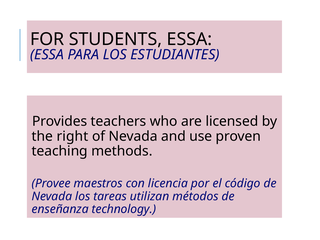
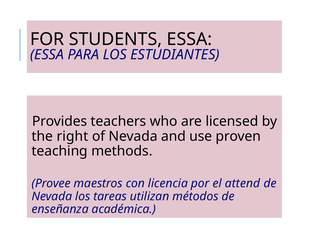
código: código -> attend
technology: technology -> académica
